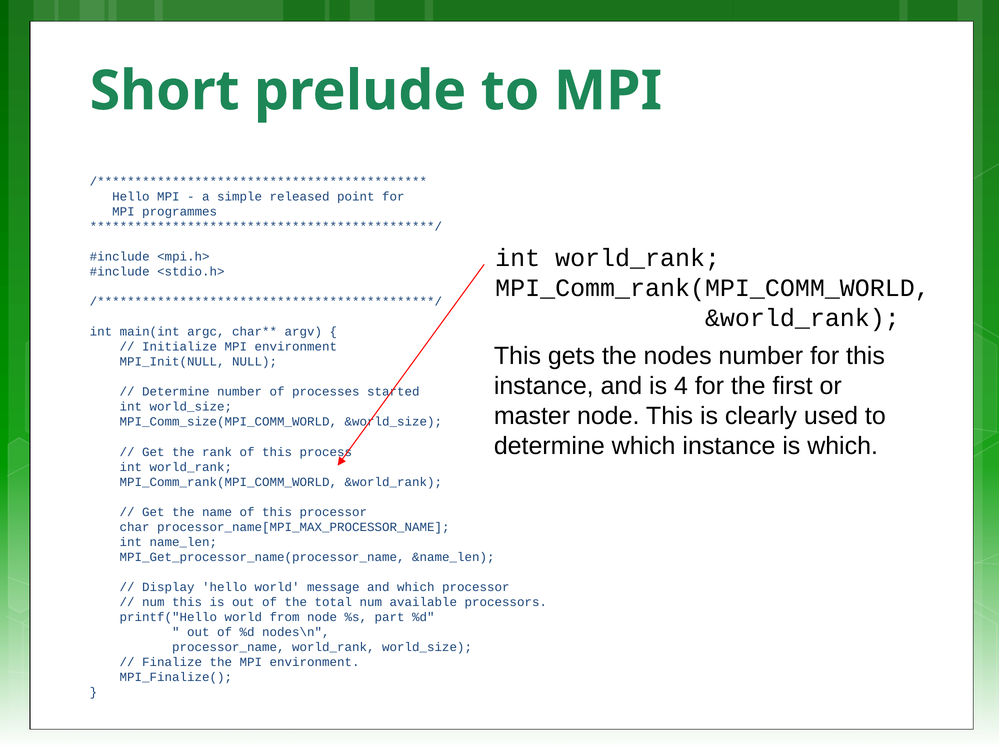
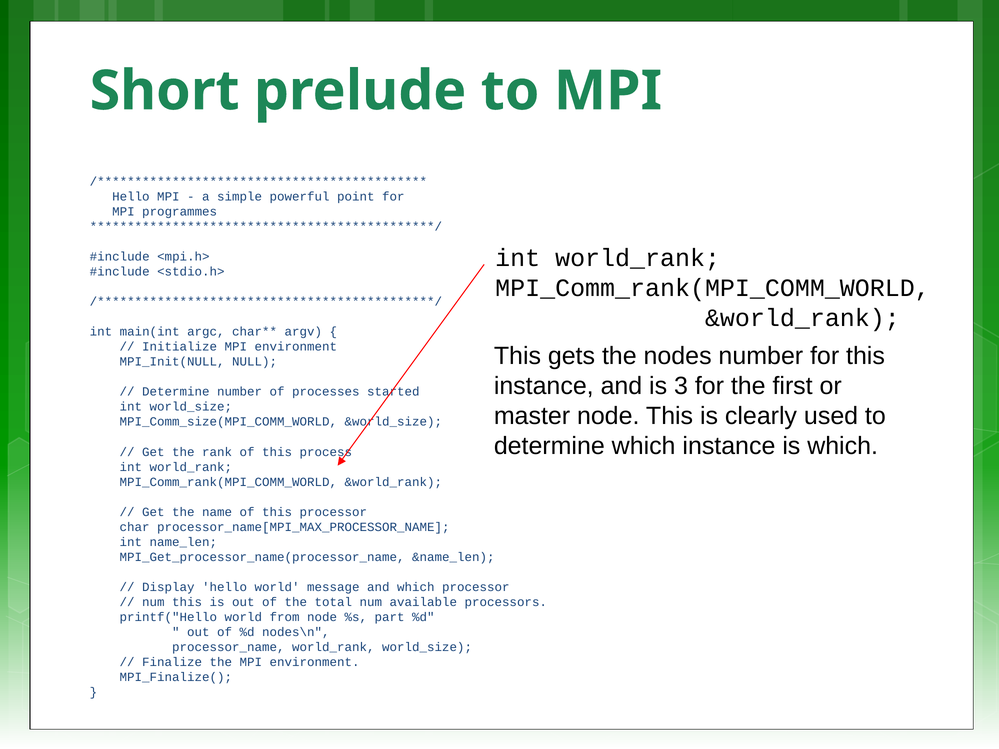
released: released -> powerful
4: 4 -> 3
